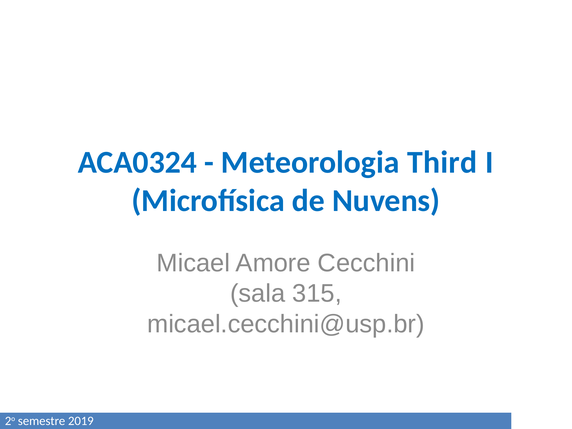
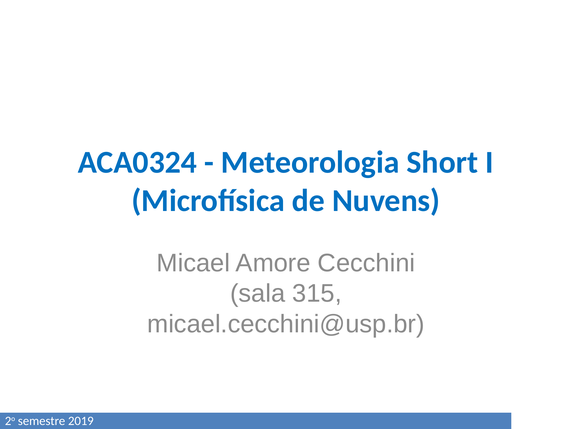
Third: Third -> Short
